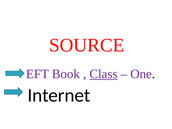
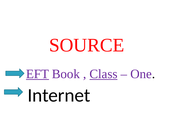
EFT underline: none -> present
